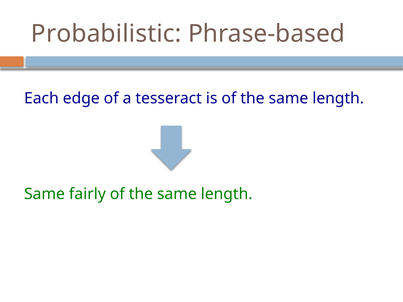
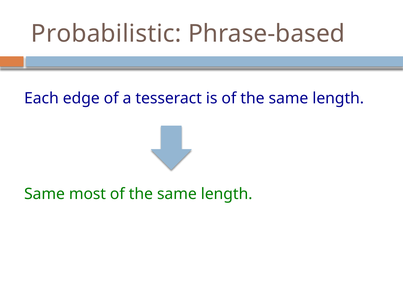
fairly: fairly -> most
